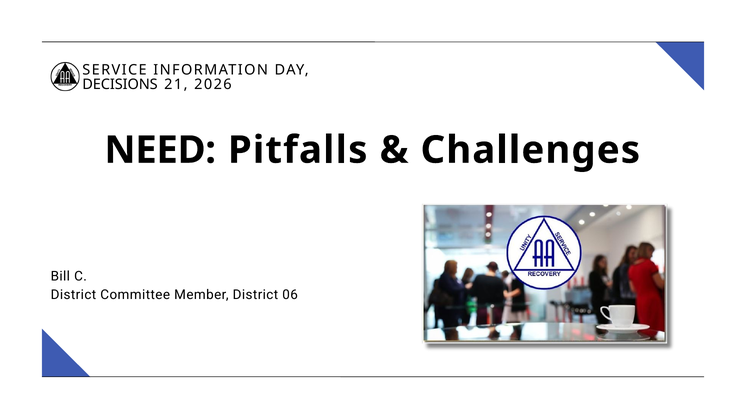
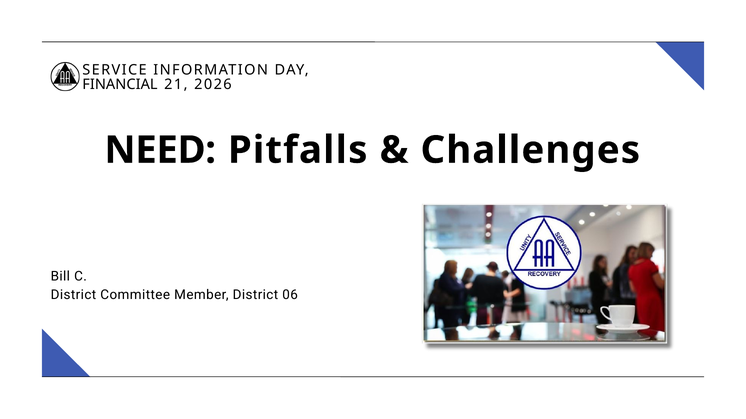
DECISIONS: DECISIONS -> FINANCIAL
